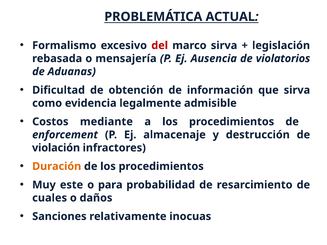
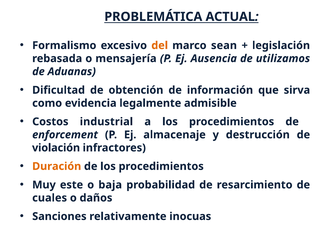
del colour: red -> orange
marco sirva: sirva -> sean
violatorios: violatorios -> utilizamos
mediante: mediante -> industrial
para: para -> baja
